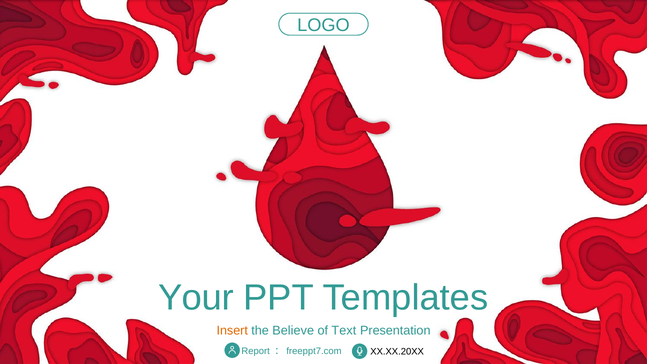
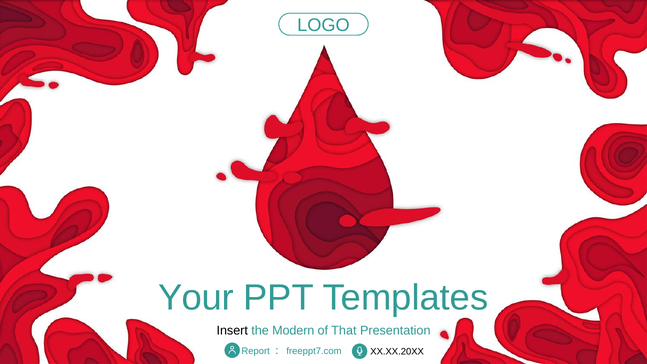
Insert colour: orange -> black
Believe: Believe -> Modern
Text: Text -> That
